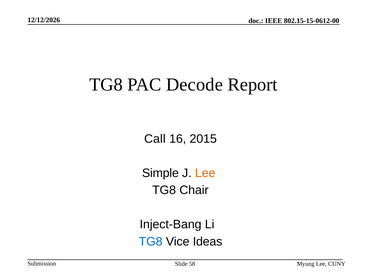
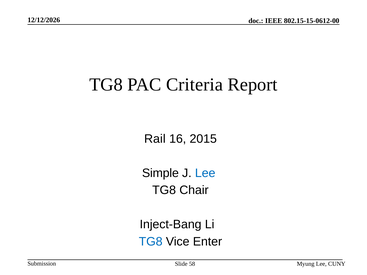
Decode: Decode -> Criteria
Call: Call -> Rail
Lee at (205, 173) colour: orange -> blue
Ideas: Ideas -> Enter
